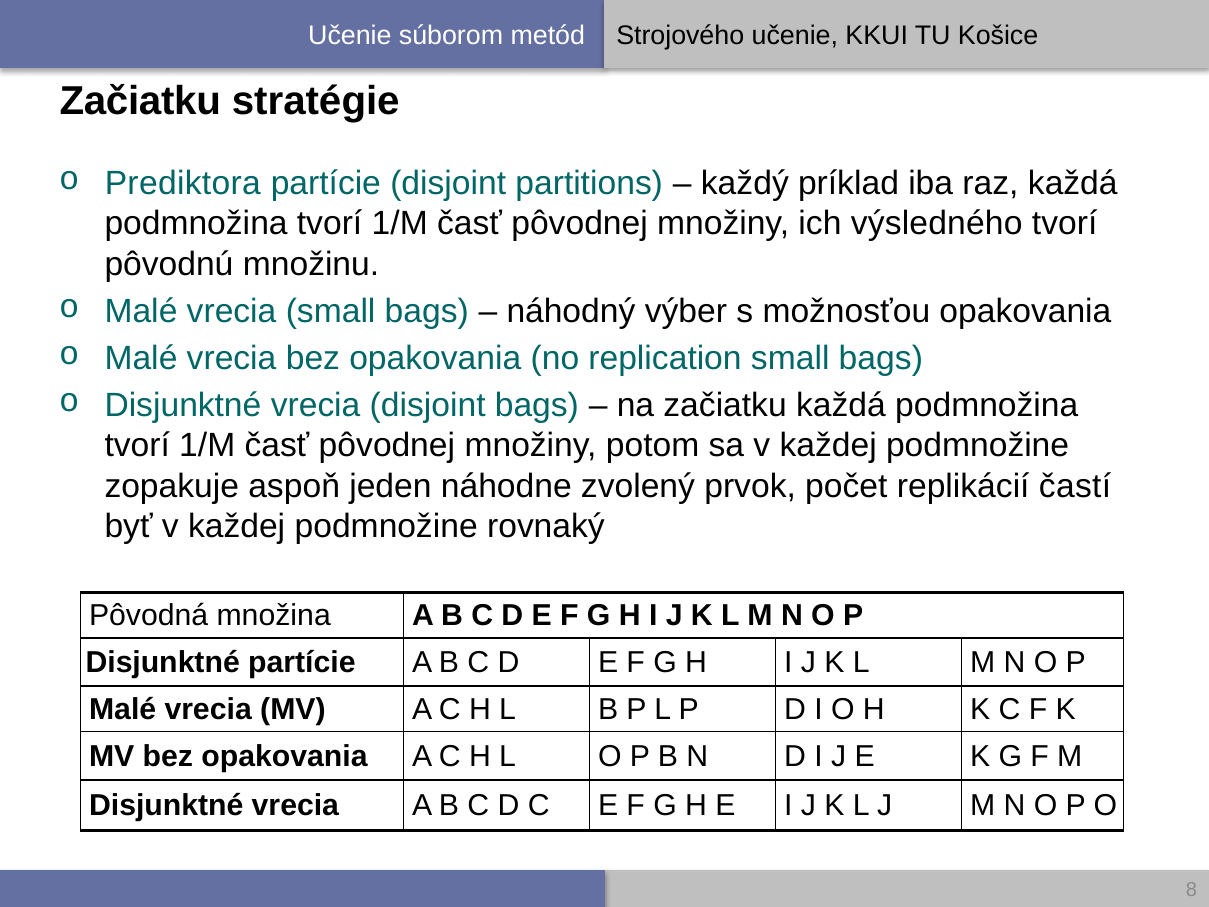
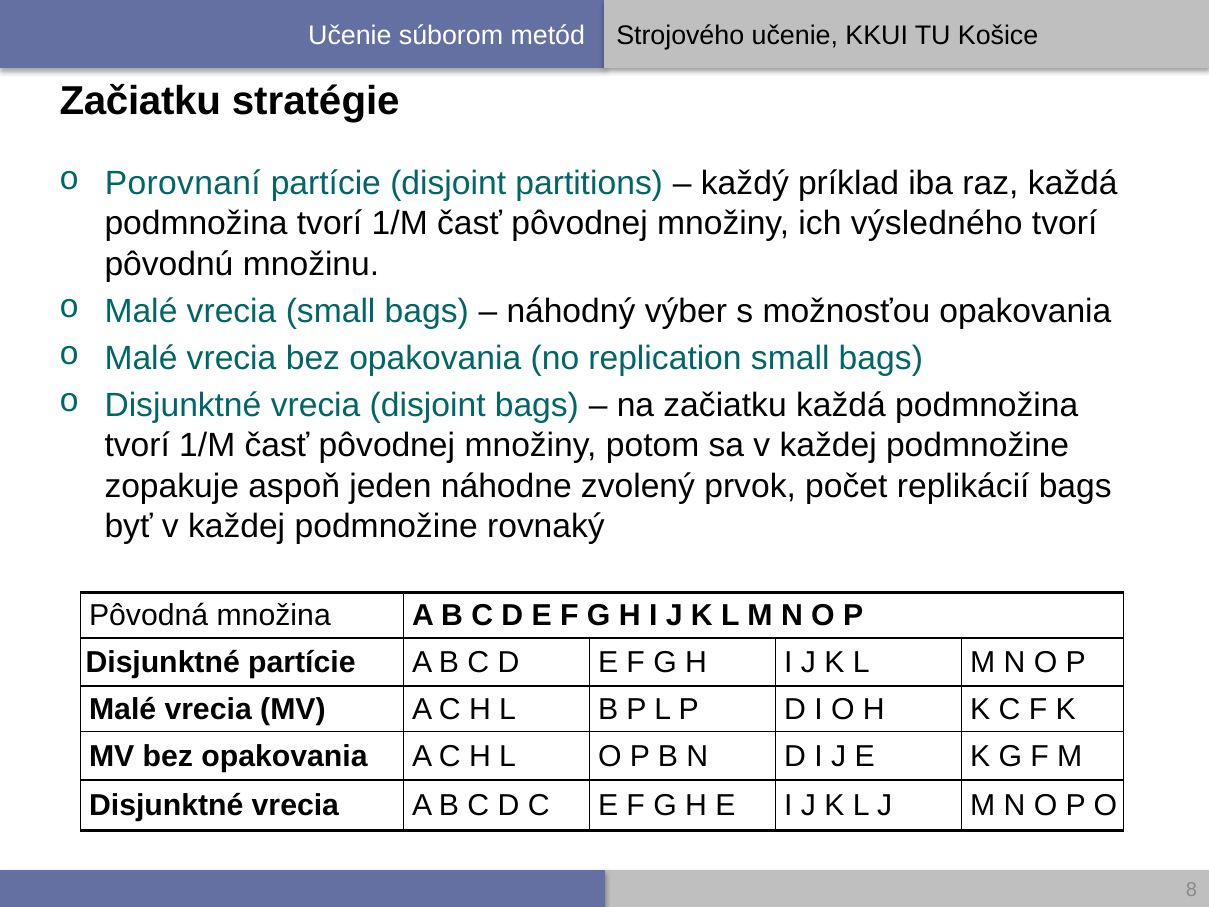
Prediktora: Prediktora -> Porovnaní
replikácií častí: častí -> bags
